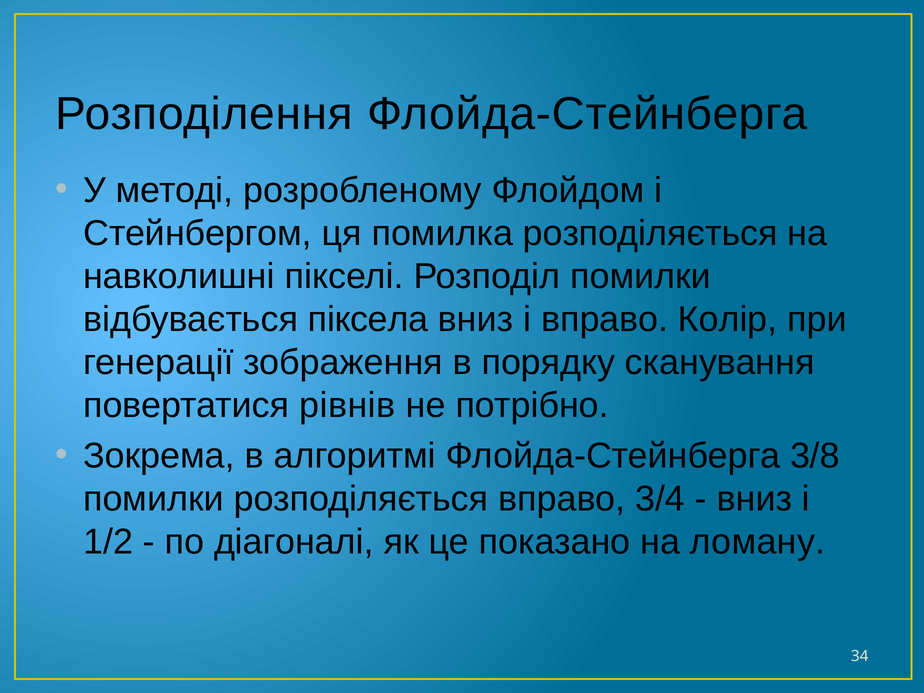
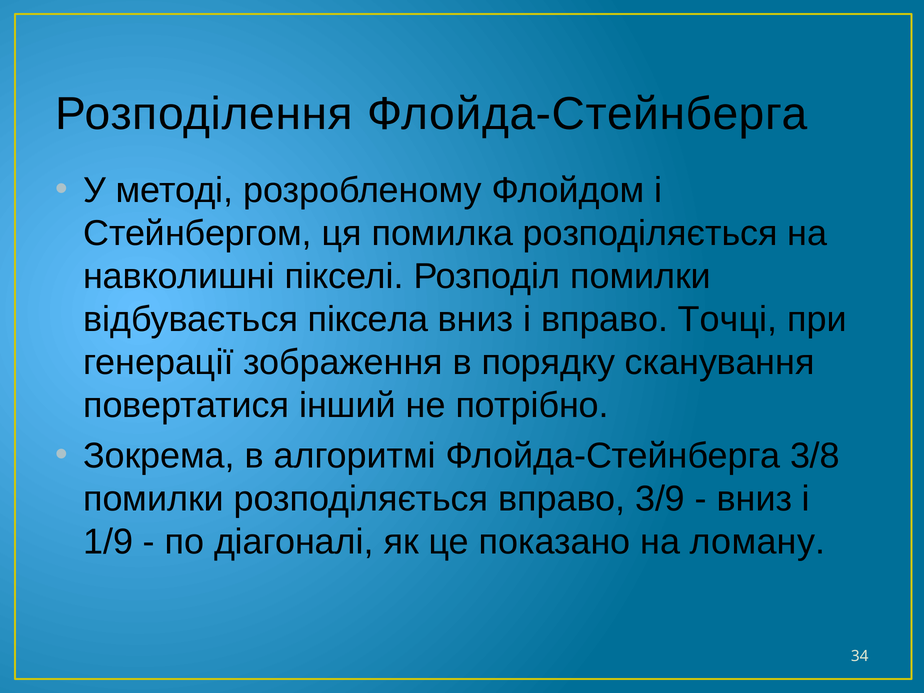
Колір: Колір -> Точці
рівнів: рівнів -> інший
3/4: 3/4 -> 3/9
1/2: 1/2 -> 1/9
